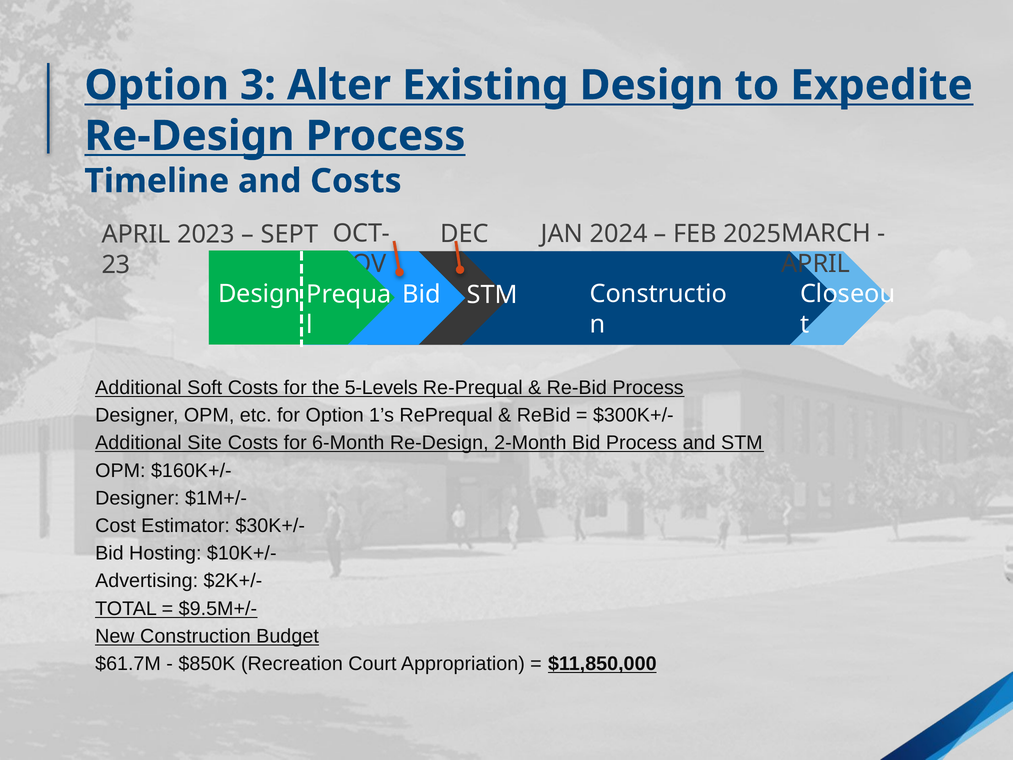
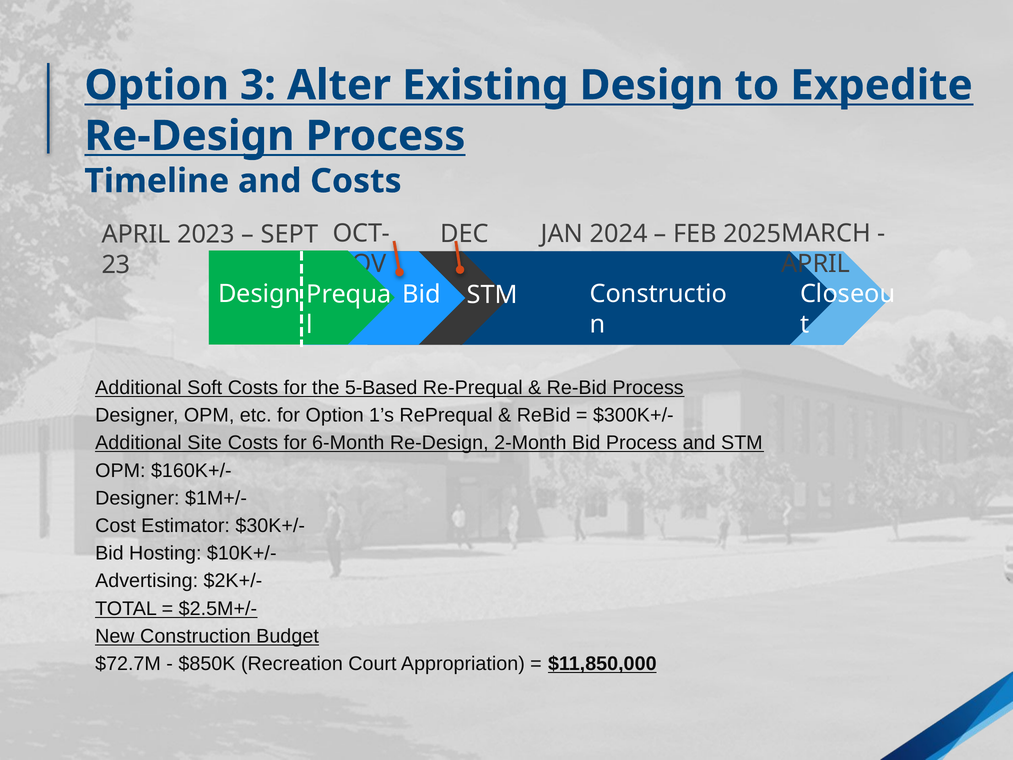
5-Levels: 5-Levels -> 5-Based
$9.5M+/-: $9.5M+/- -> $2.5M+/-
$61.7M: $61.7M -> $72.7M
